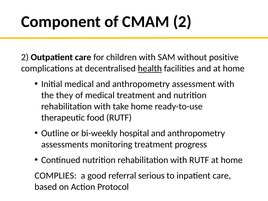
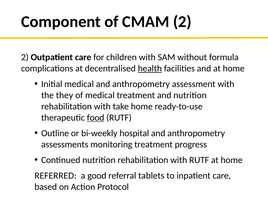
positive: positive -> formula
food underline: none -> present
COMPLIES: COMPLIES -> REFERRED
serious: serious -> tablets
